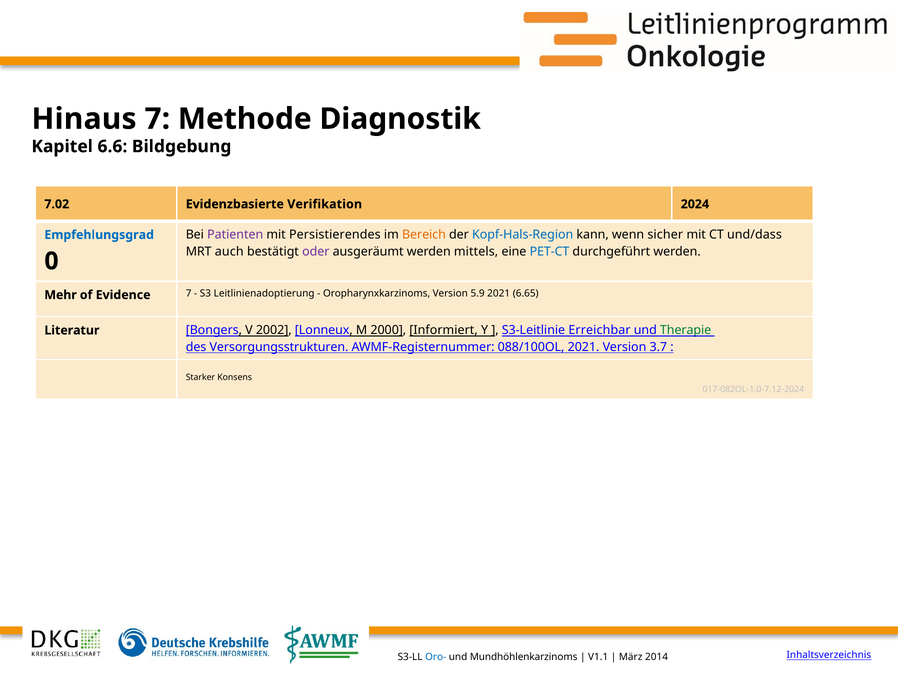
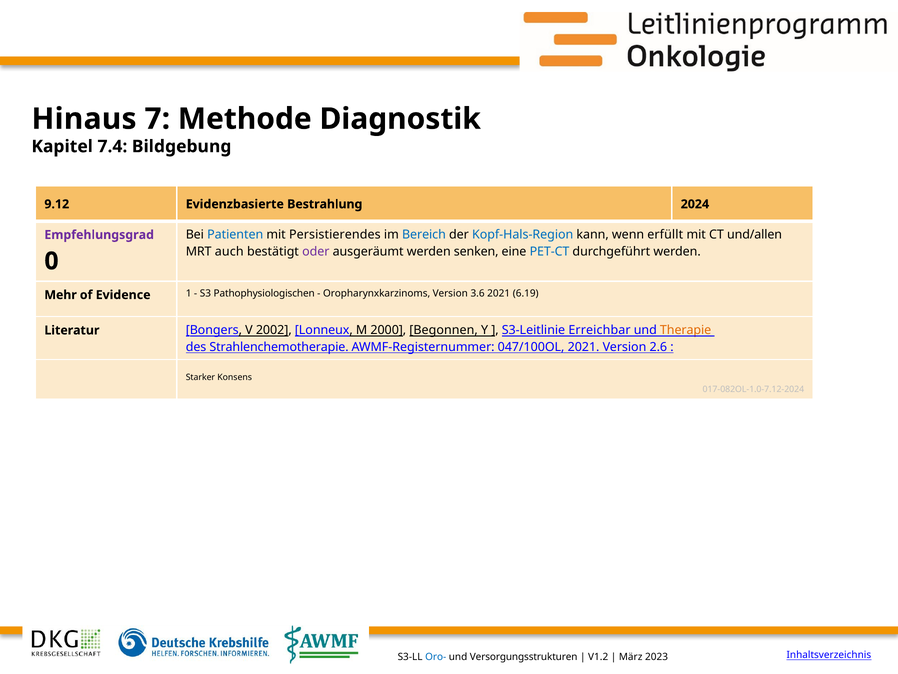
6.6: 6.6 -> 7.4
7.02: 7.02 -> 9.12
Verifikation: Verifikation -> Bestrahlung
Patienten colour: purple -> blue
Bereich colour: orange -> blue
sicher: sicher -> erfüllt
und/dass: und/dass -> und/allen
Empfehlungsgrad colour: blue -> purple
mittels: mittels -> senken
Evidence 7: 7 -> 1
Leitlinienadoptierung: Leitlinienadoptierung -> Pathophysiologischen
5.9: 5.9 -> 3.6
6.65: 6.65 -> 6.19
Informiert: Informiert -> Begonnen
Therapie colour: green -> orange
Versorgungsstrukturen: Versorgungsstrukturen -> Strahlenchemotherapie
088/100OL: 088/100OL -> 047/100OL
3.7: 3.7 -> 2.6
Mundhöhlenkarzinoms: Mundhöhlenkarzinoms -> Versorgungsstrukturen
V1.1: V1.1 -> V1.2
2014: 2014 -> 2023
